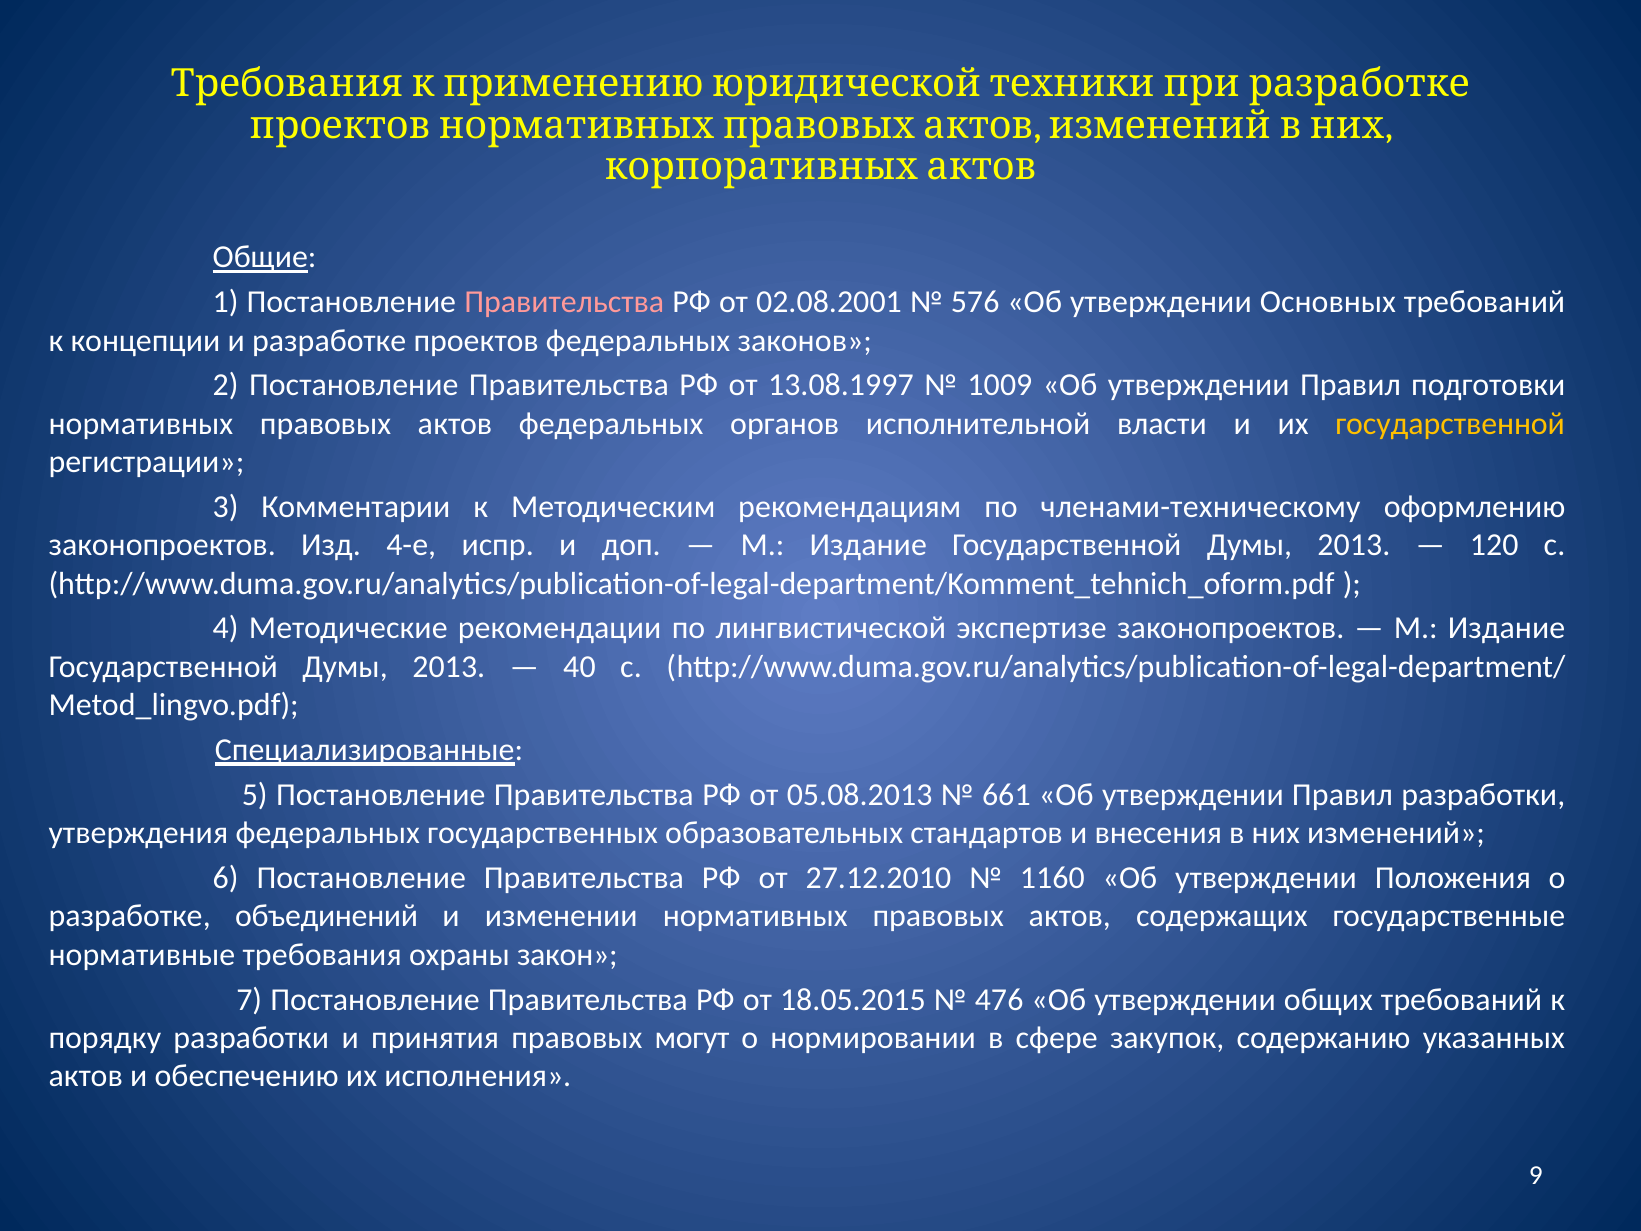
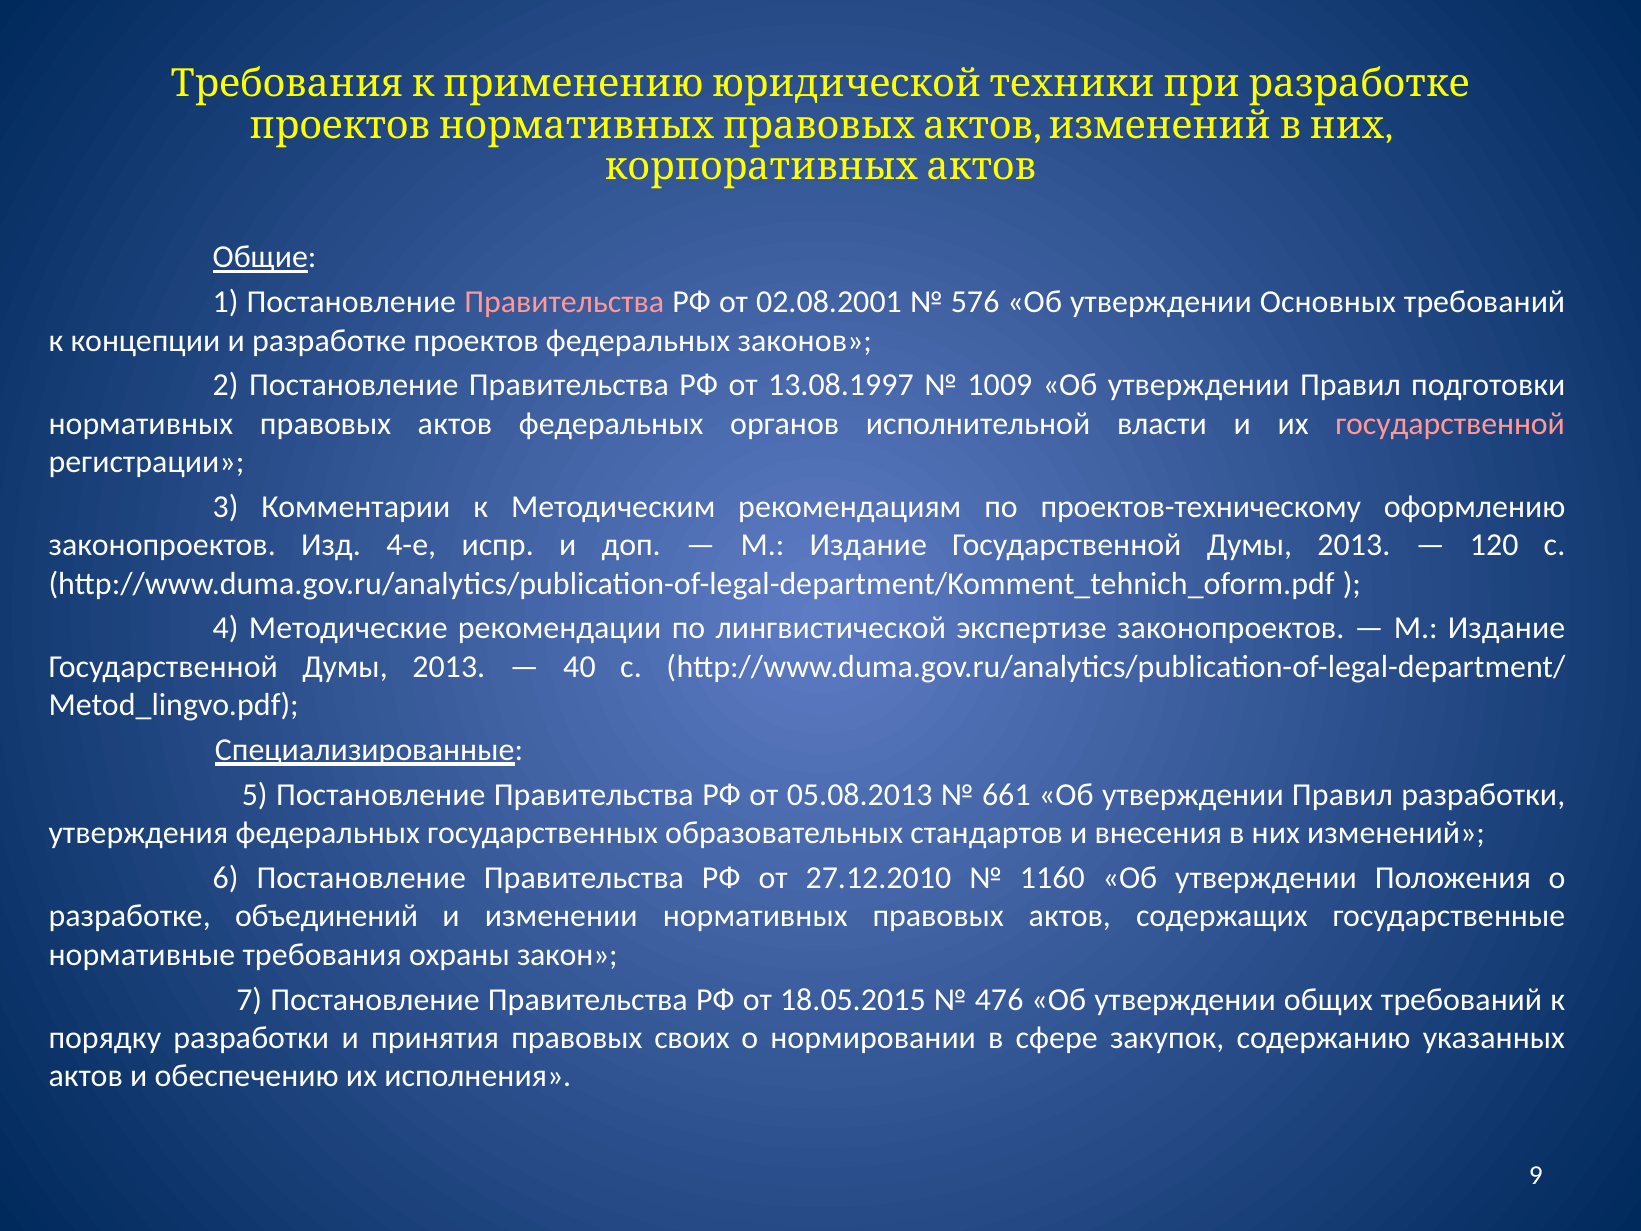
государственной at (1450, 424) colour: yellow -> pink
членами-техническому: членами-техническому -> проектов-техническому
могут: могут -> своих
